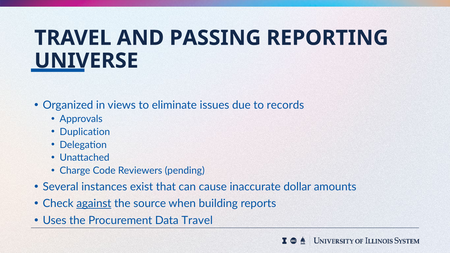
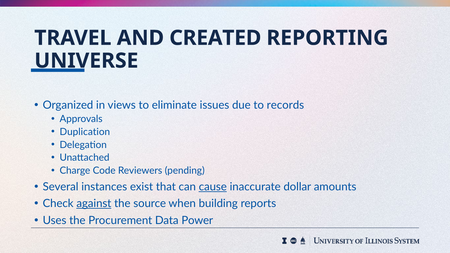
PASSING: PASSING -> CREATED
cause underline: none -> present
Data Travel: Travel -> Power
